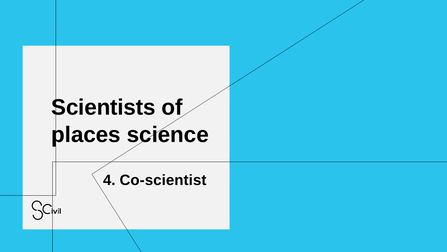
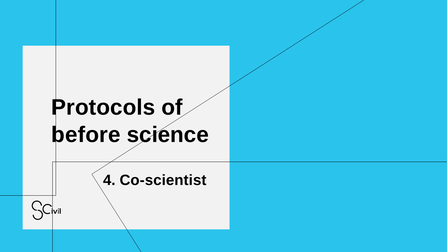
Scientists: Scientists -> Protocols
places: places -> before
